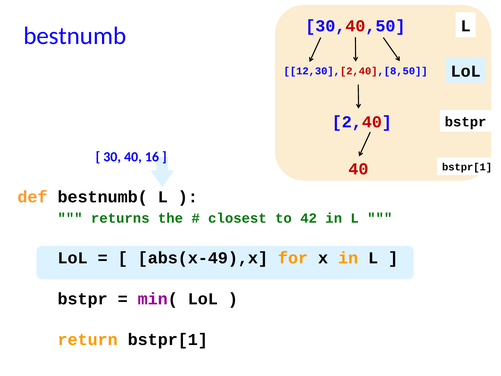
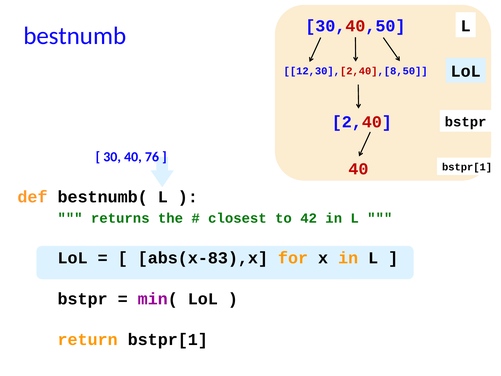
16: 16 -> 76
abs(x-49),x: abs(x-49),x -> abs(x-83),x
